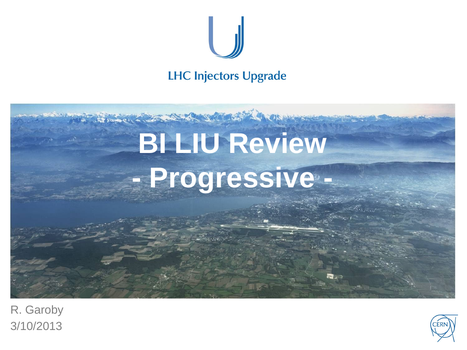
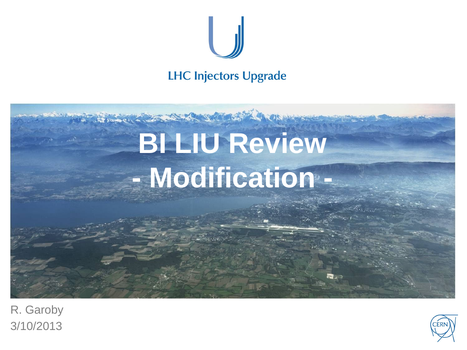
Progressive: Progressive -> Modification
